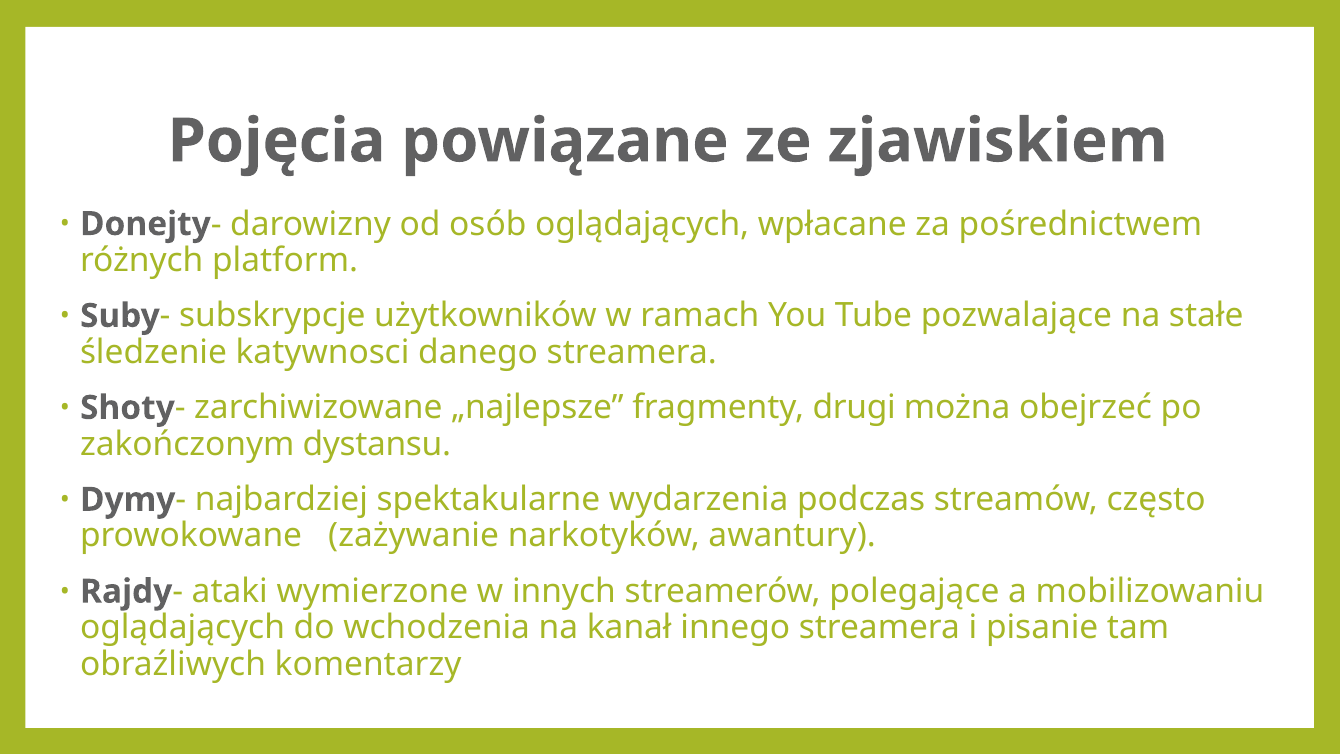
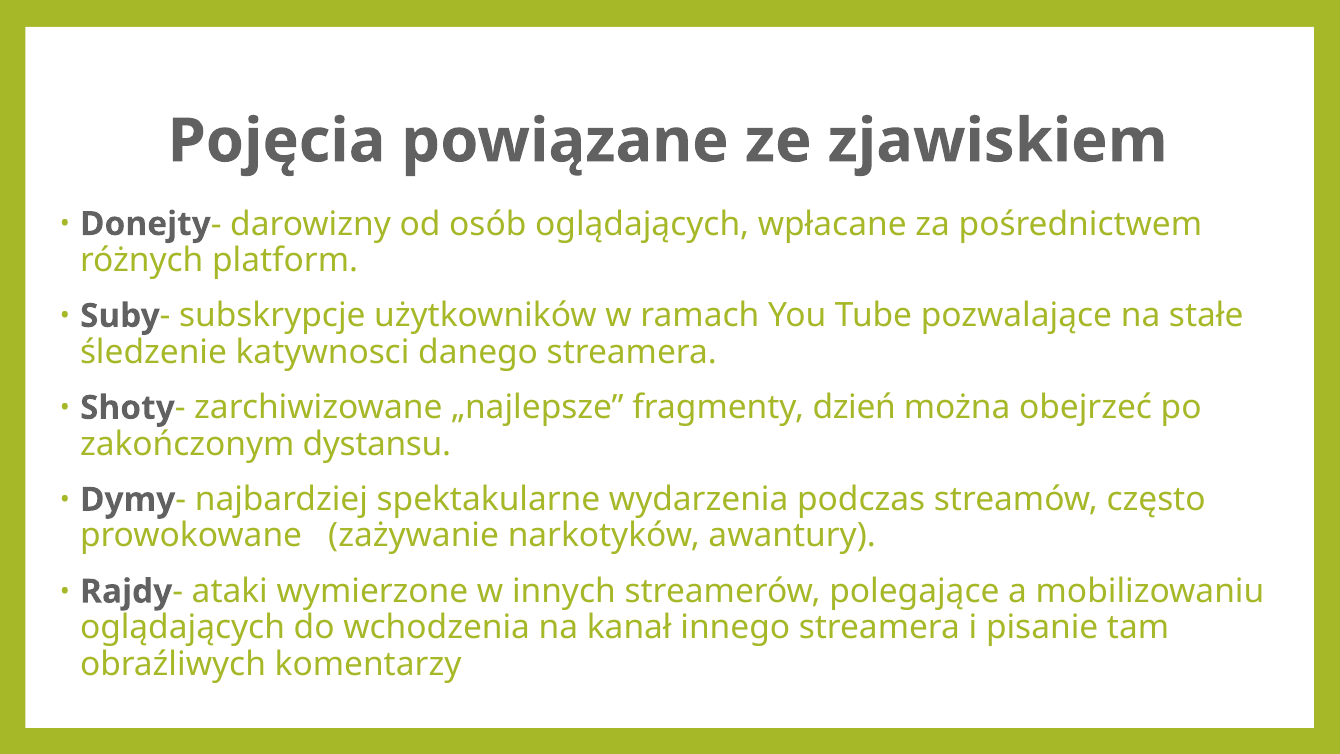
drugi: drugi -> dzień
